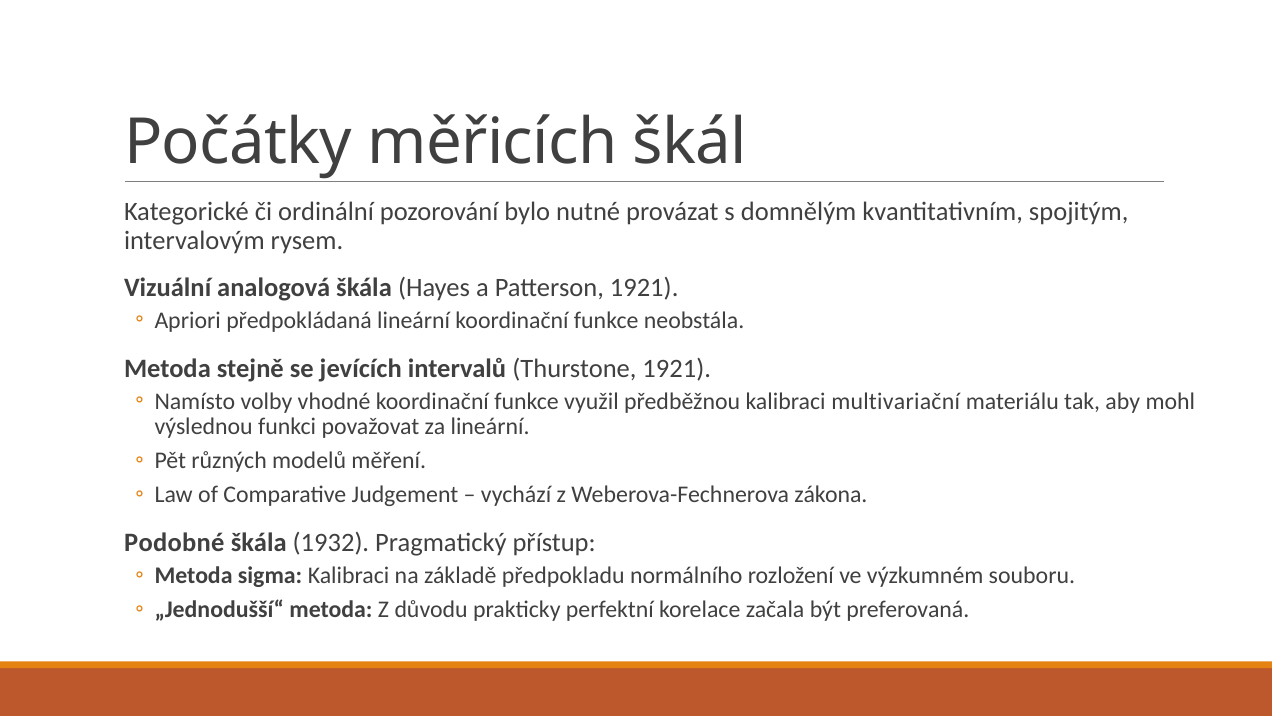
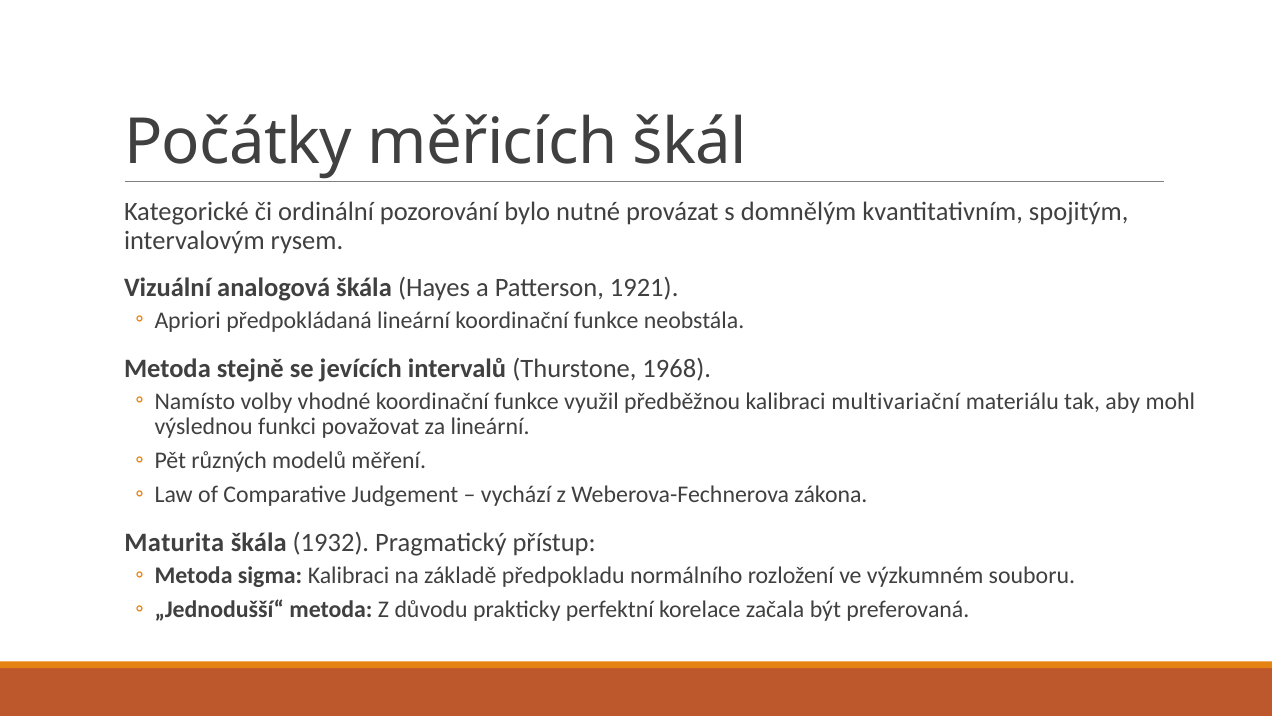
Thurstone 1921: 1921 -> 1968
Podobné: Podobné -> Maturita
